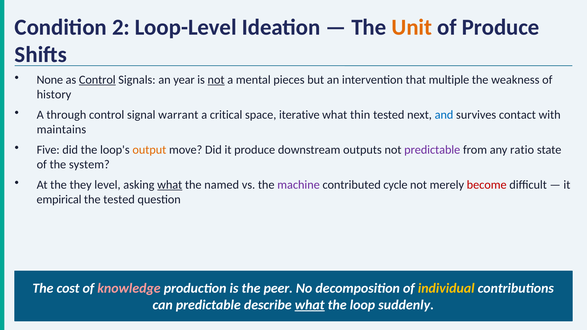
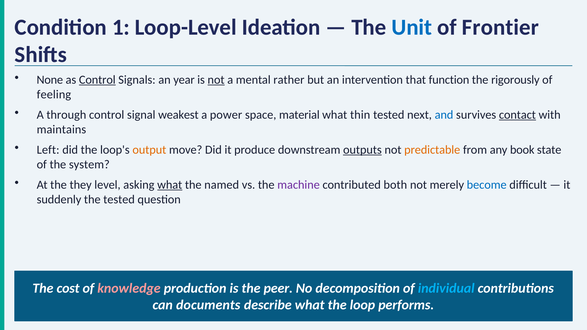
2: 2 -> 1
Unit colour: orange -> blue
of Produce: Produce -> Frontier
pieces: pieces -> rather
multiple: multiple -> function
weakness: weakness -> rigorously
history: history -> feeling
warrant: warrant -> weakest
critical: critical -> power
iterative: iterative -> material
contact underline: none -> present
Five: Five -> Left
outputs underline: none -> present
predictable at (432, 150) colour: purple -> orange
ratio: ratio -> book
cycle: cycle -> both
become colour: red -> blue
empirical: empirical -> suddenly
individual colour: yellow -> light blue
can predictable: predictable -> documents
what at (310, 305) underline: present -> none
suddenly: suddenly -> performs
